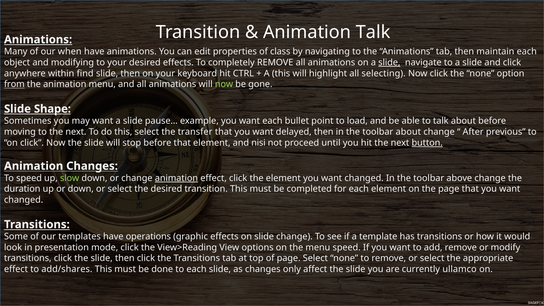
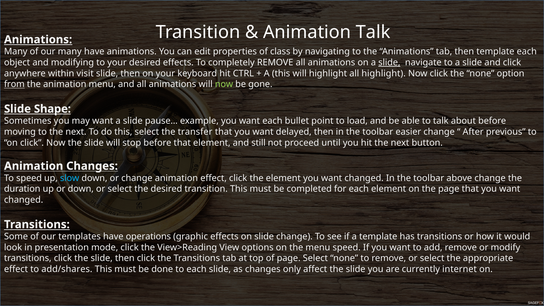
our when: when -> many
then maintain: maintain -> template
find: find -> visit
all selecting: selecting -> highlight
toolbar about: about -> easier
nisi: nisi -> still
button underline: present -> none
slow colour: light green -> light blue
animation at (176, 178) underline: present -> none
ullamco: ullamco -> internet
